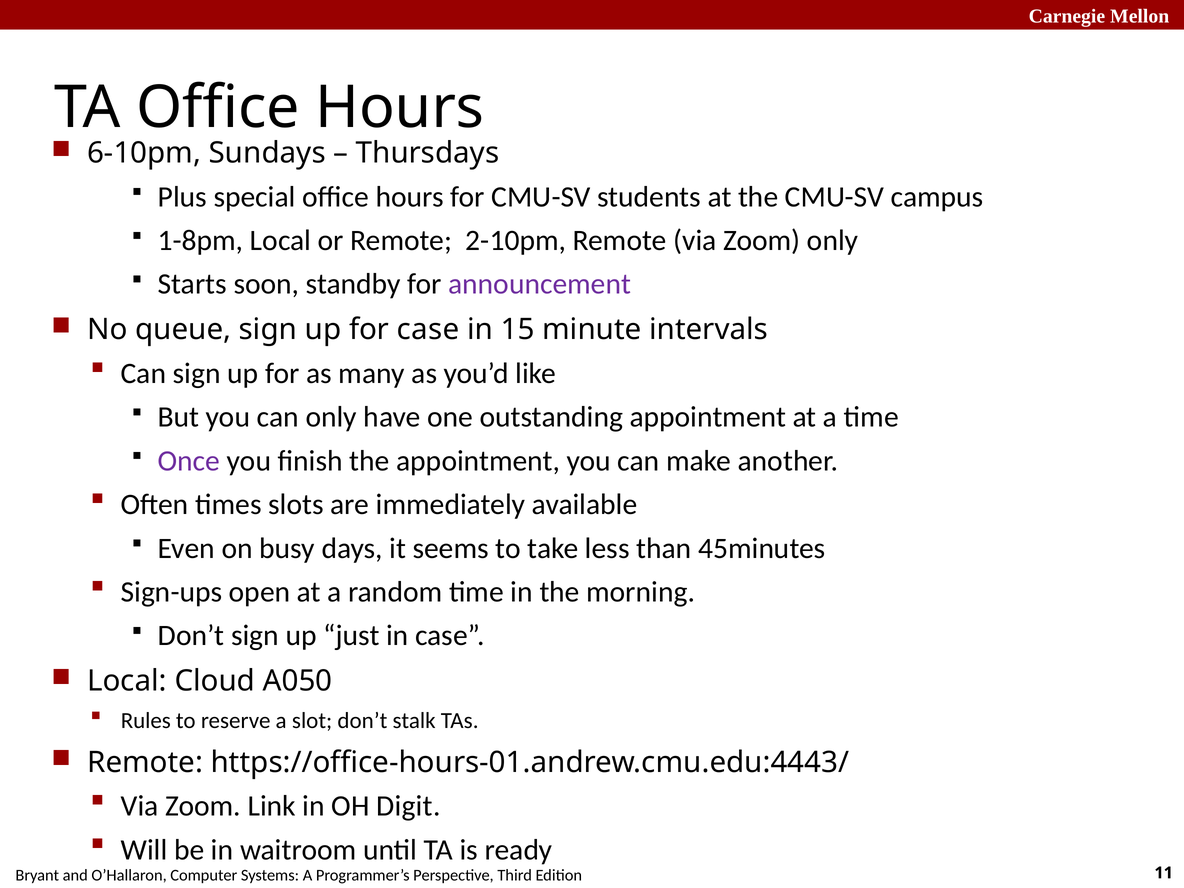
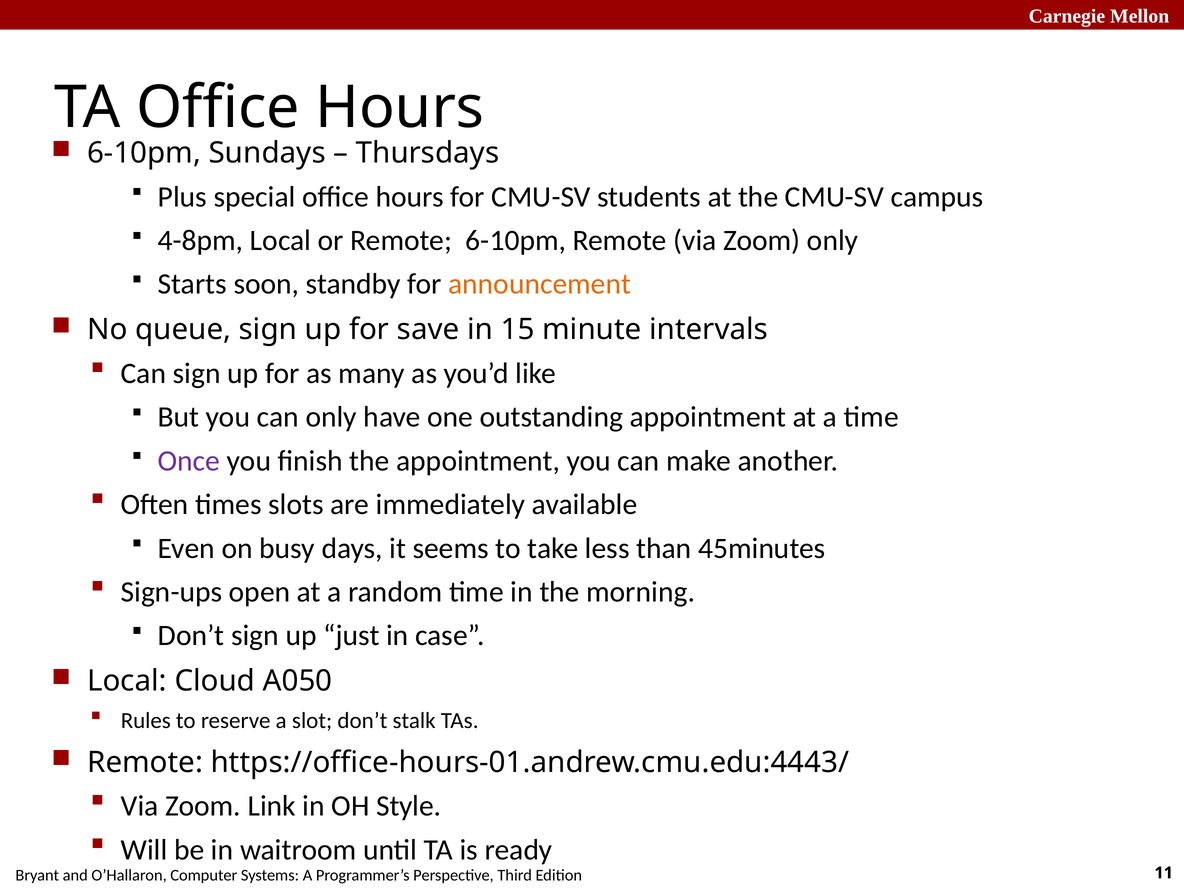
1-8pm: 1-8pm -> 4-8pm
Remote 2-10pm: 2-10pm -> 6-10pm
announcement colour: purple -> orange
for case: case -> save
Digit: Digit -> Style
